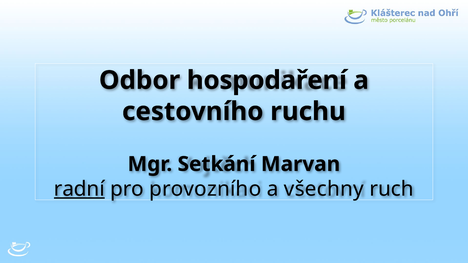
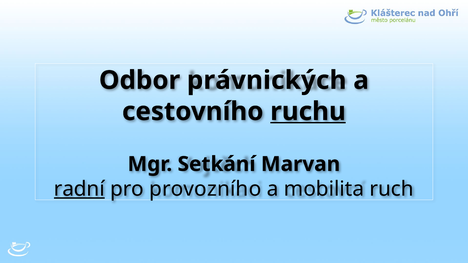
hospodaření: hospodaření -> právnických
ruchu underline: none -> present
všechny: všechny -> mobilita
